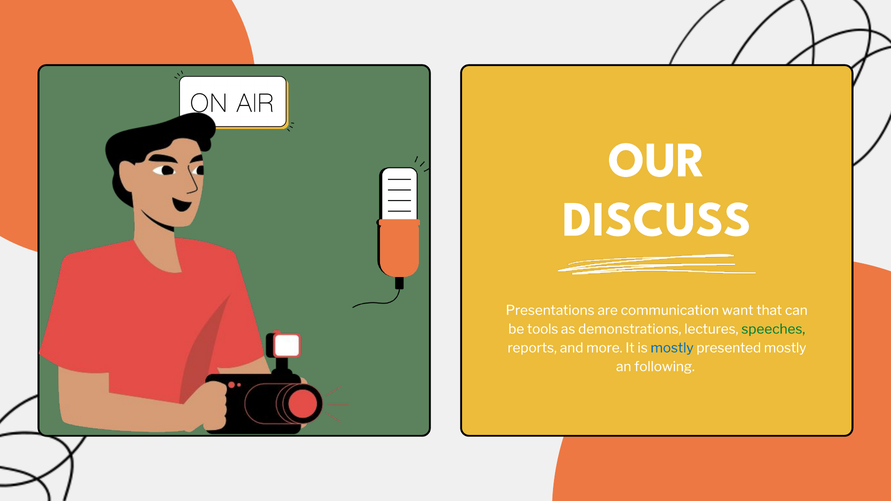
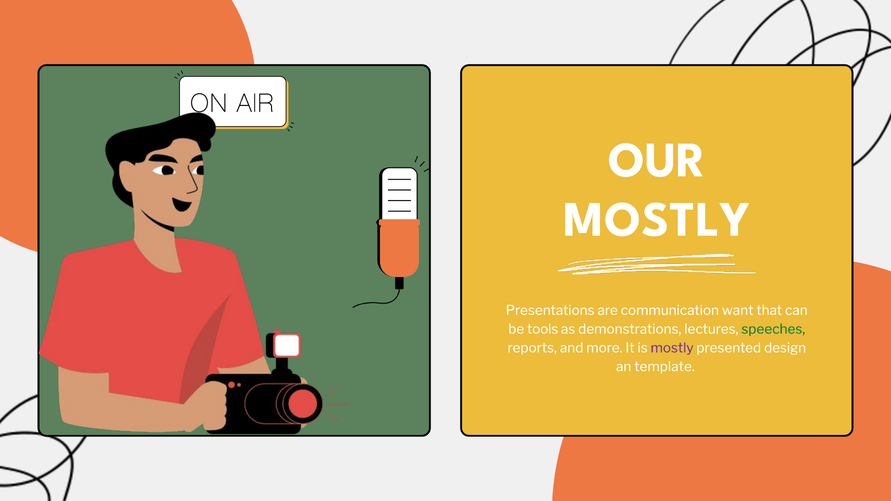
DISCUSS at (657, 219): DISCUSS -> MOSTLY
mostly at (672, 348) colour: blue -> purple
presented mostly: mostly -> design
following: following -> template
